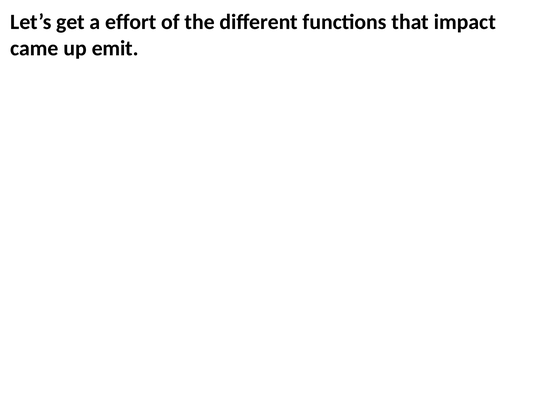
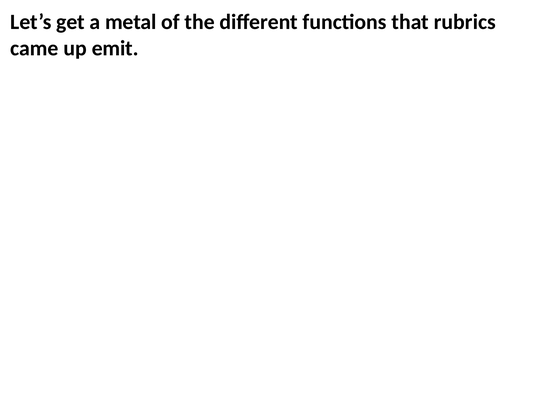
effort: effort -> metal
impact: impact -> rubrics
